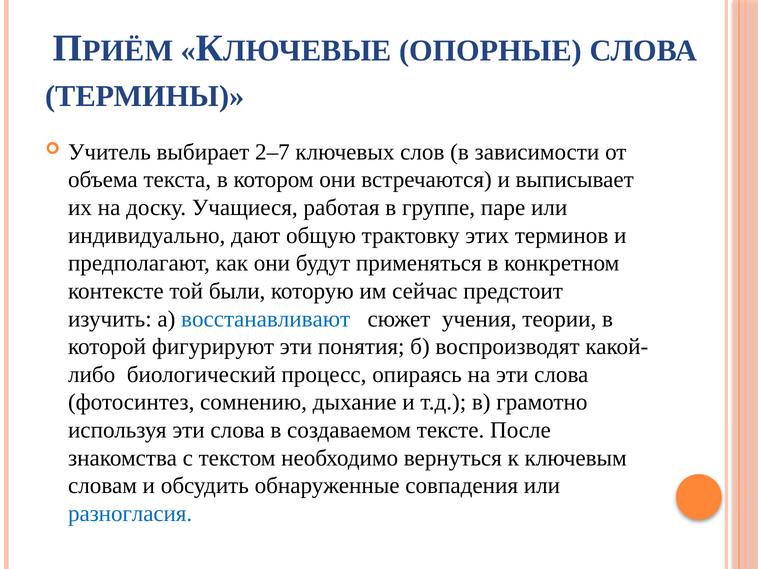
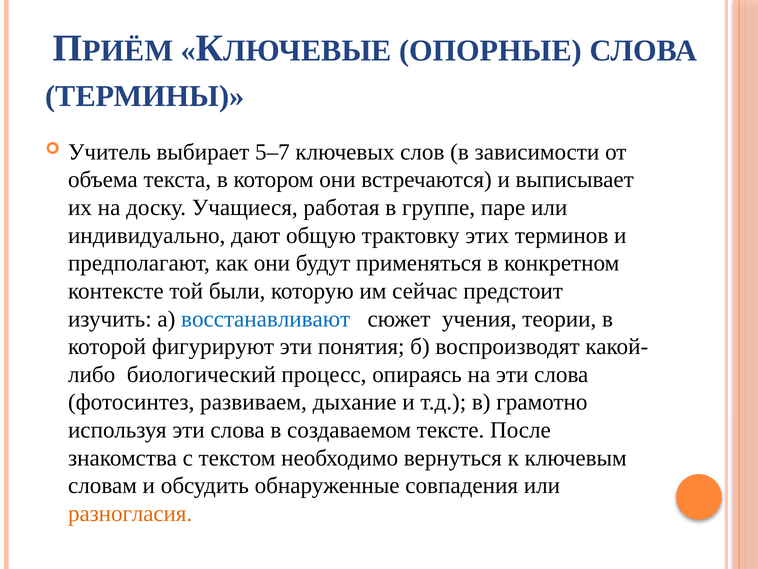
2–7: 2–7 -> 5–7
сомнению: сомнению -> развиваем
разногласия colour: blue -> orange
